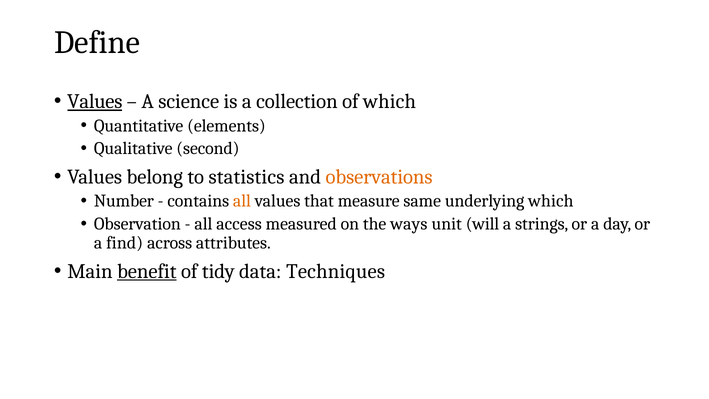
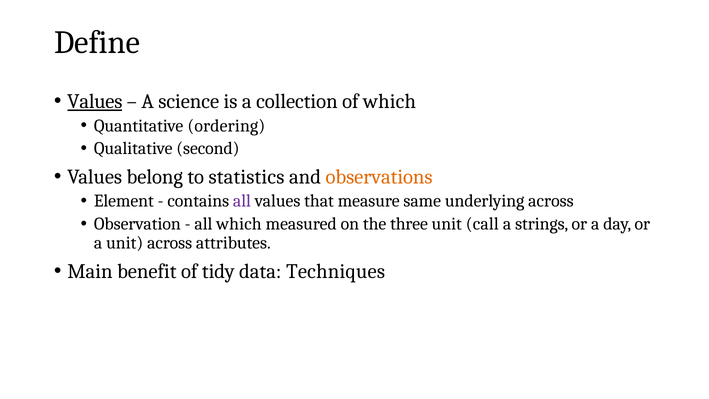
elements: elements -> ordering
Number: Number -> Element
all at (242, 201) colour: orange -> purple
underlying which: which -> across
all access: access -> which
ways: ways -> three
will: will -> call
a find: find -> unit
benefit underline: present -> none
